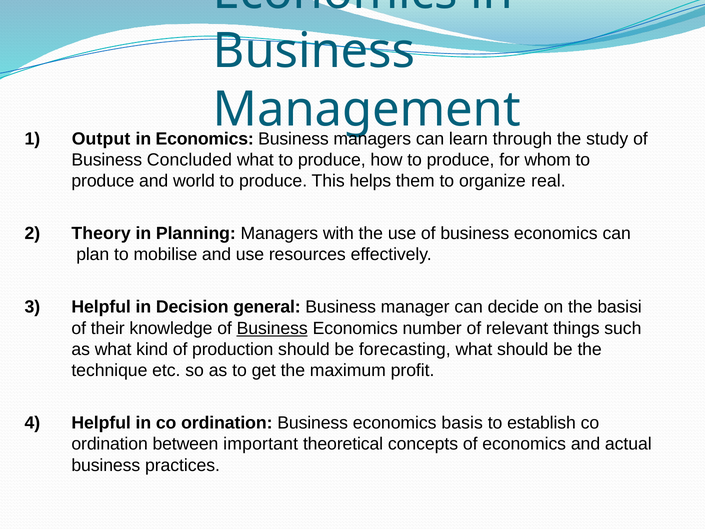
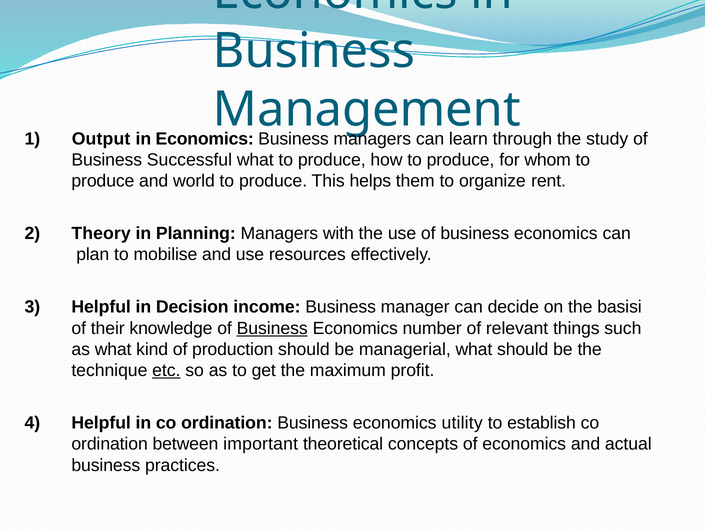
Concluded: Concluded -> Successful
real: real -> rent
general: general -> income
forecasting: forecasting -> managerial
etc underline: none -> present
basis: basis -> utility
